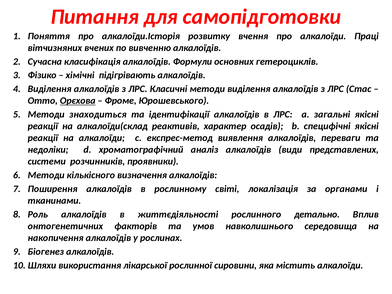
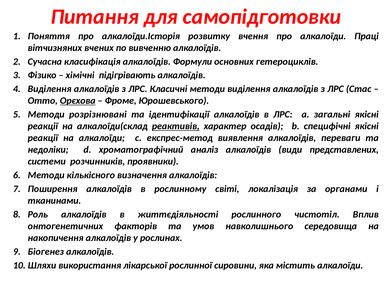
знаходиться: знаходиться -> розрізнювані
реактивів underline: none -> present
детально: детально -> чистотіл
